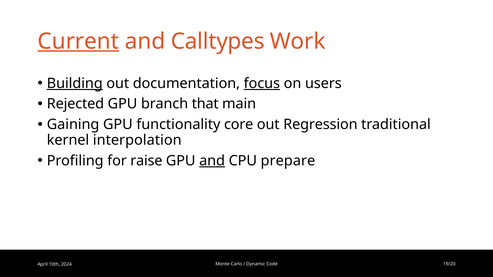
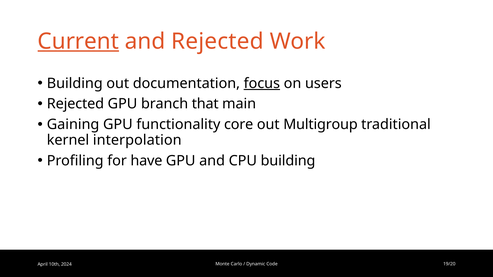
and Calltypes: Calltypes -> Rejected
Building at (75, 83) underline: present -> none
Regression: Regression -> Multigroup
raise: raise -> have
and at (212, 161) underline: present -> none
CPU prepare: prepare -> building
